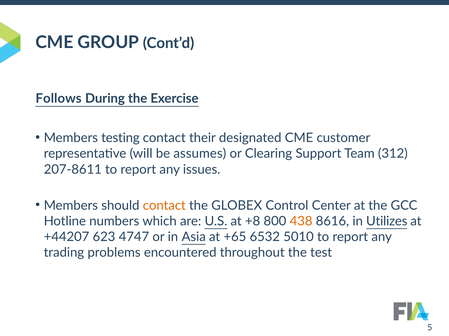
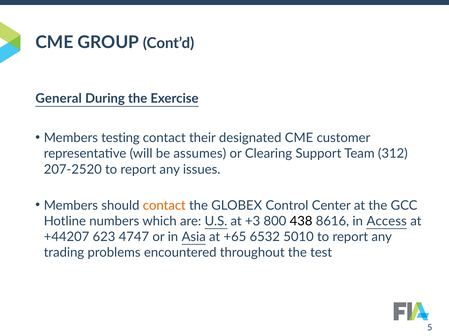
Follows: Follows -> General
207-8611: 207-8611 -> 207-2520
+8: +8 -> +3
438 colour: orange -> black
Utilizes: Utilizes -> Access
